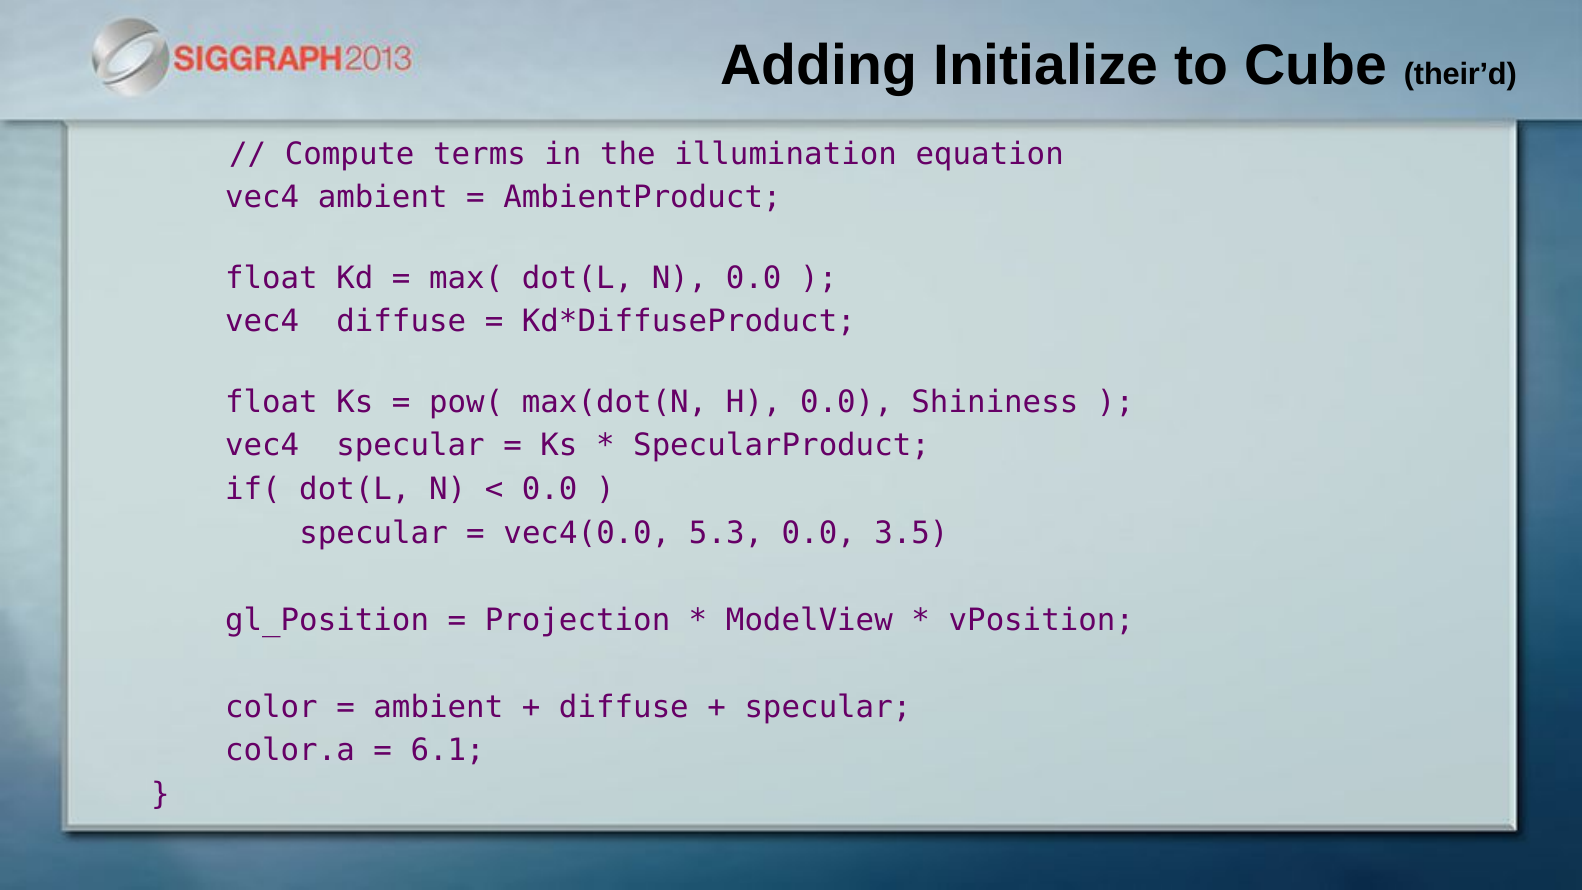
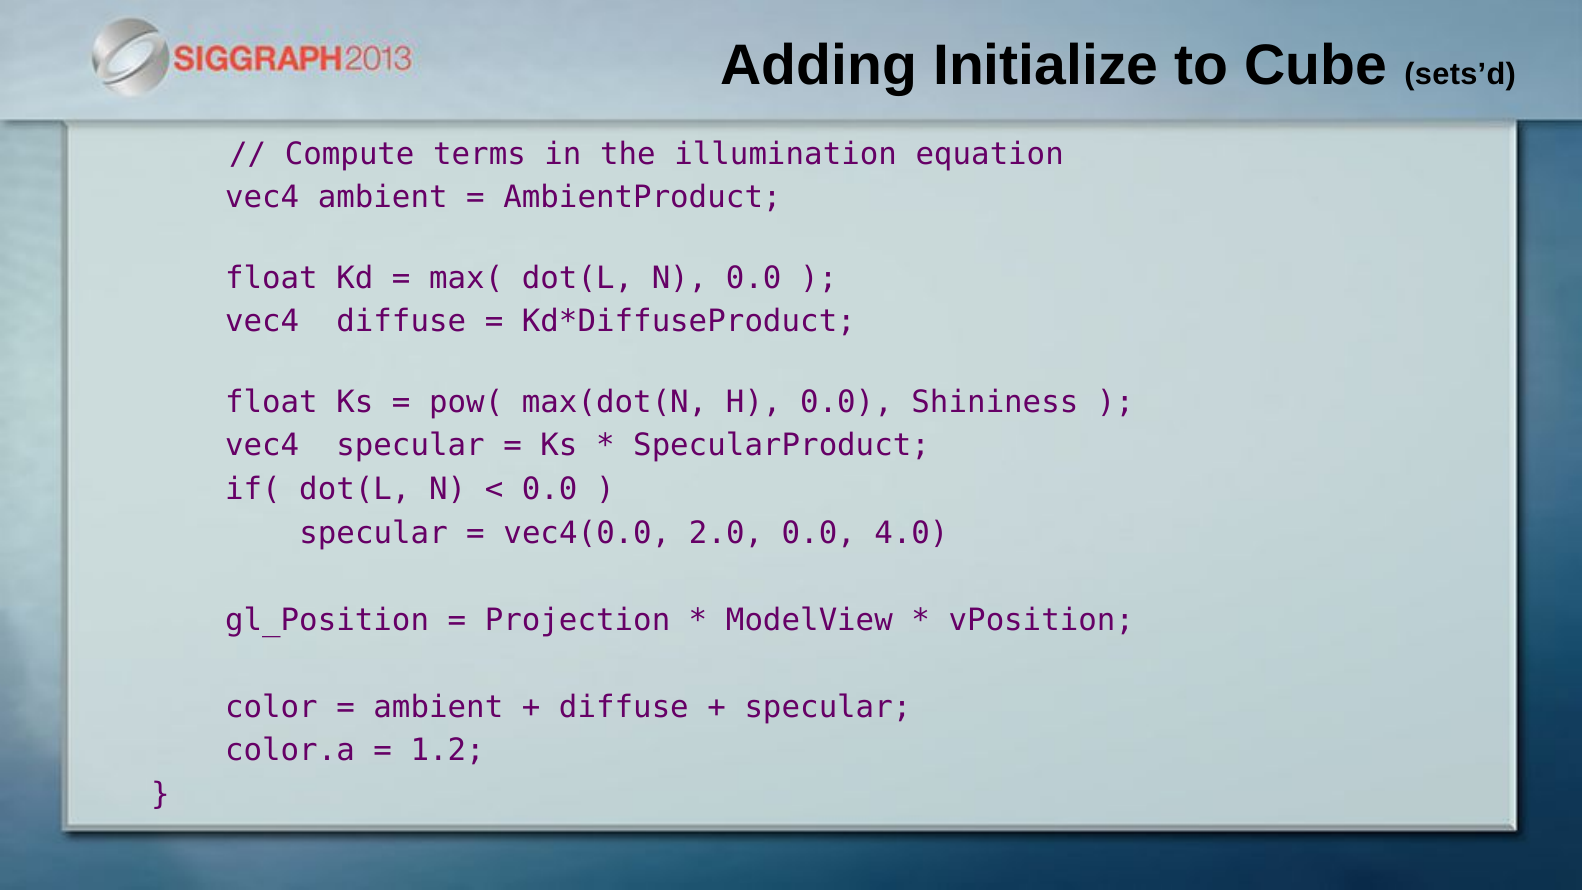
their’d: their’d -> sets’d
5.3: 5.3 -> 2.0
3.5: 3.5 -> 4.0
6.1: 6.1 -> 1.2
